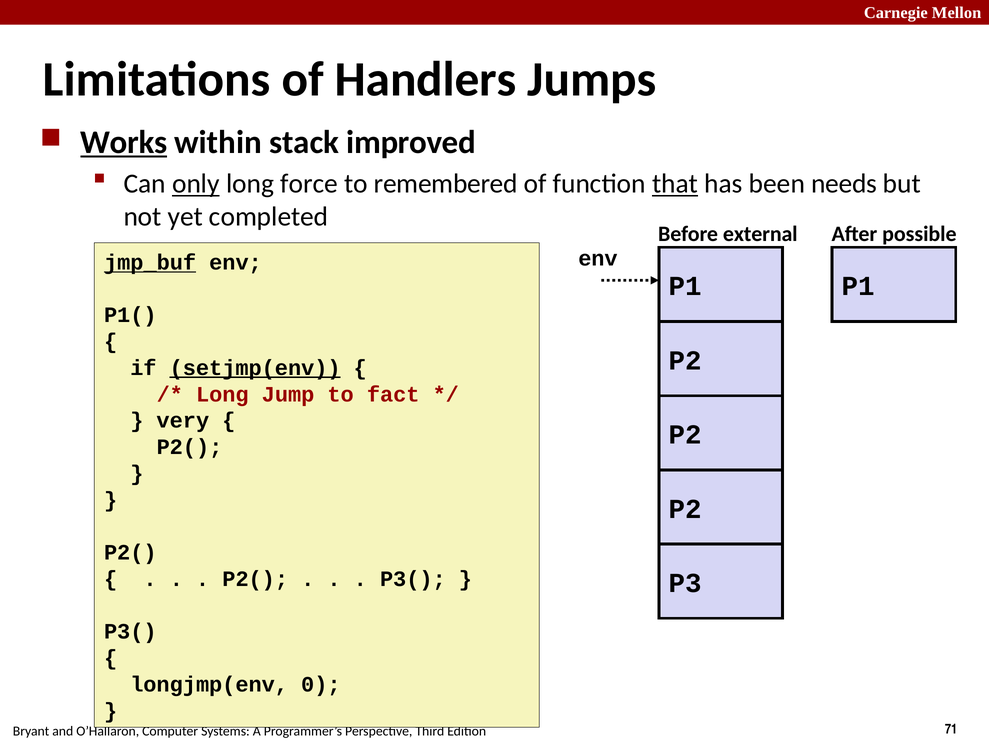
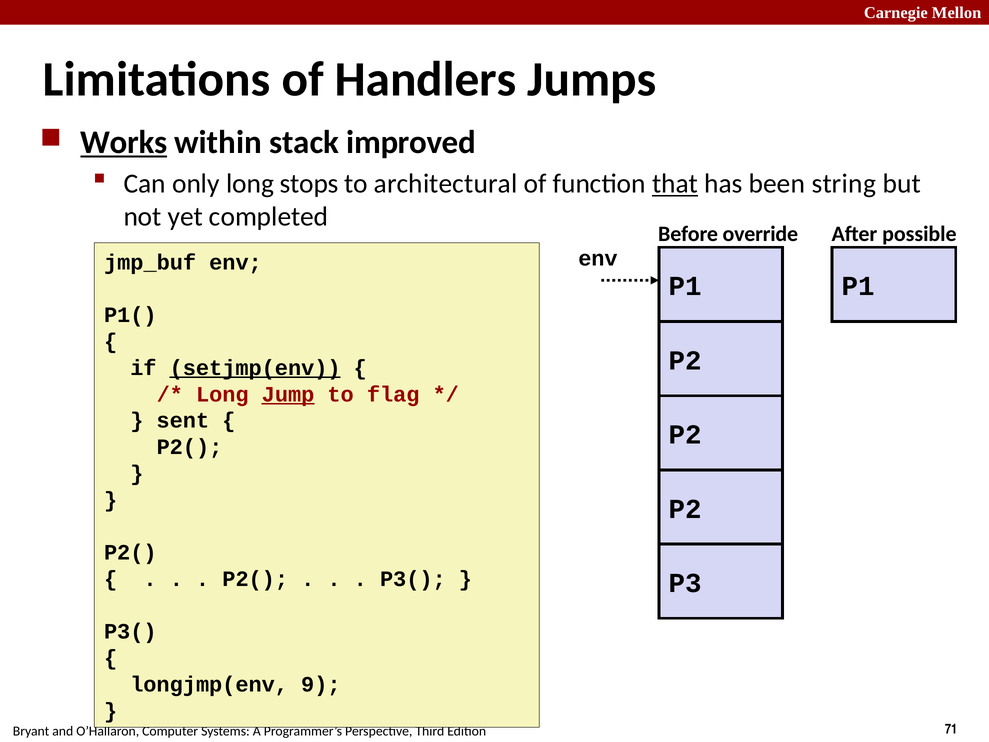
only underline: present -> none
force: force -> stops
remembered: remembered -> architectural
needs: needs -> string
external: external -> override
jmp_buf underline: present -> none
Jump underline: none -> present
fact: fact -> flag
very: very -> sent
0: 0 -> 9
